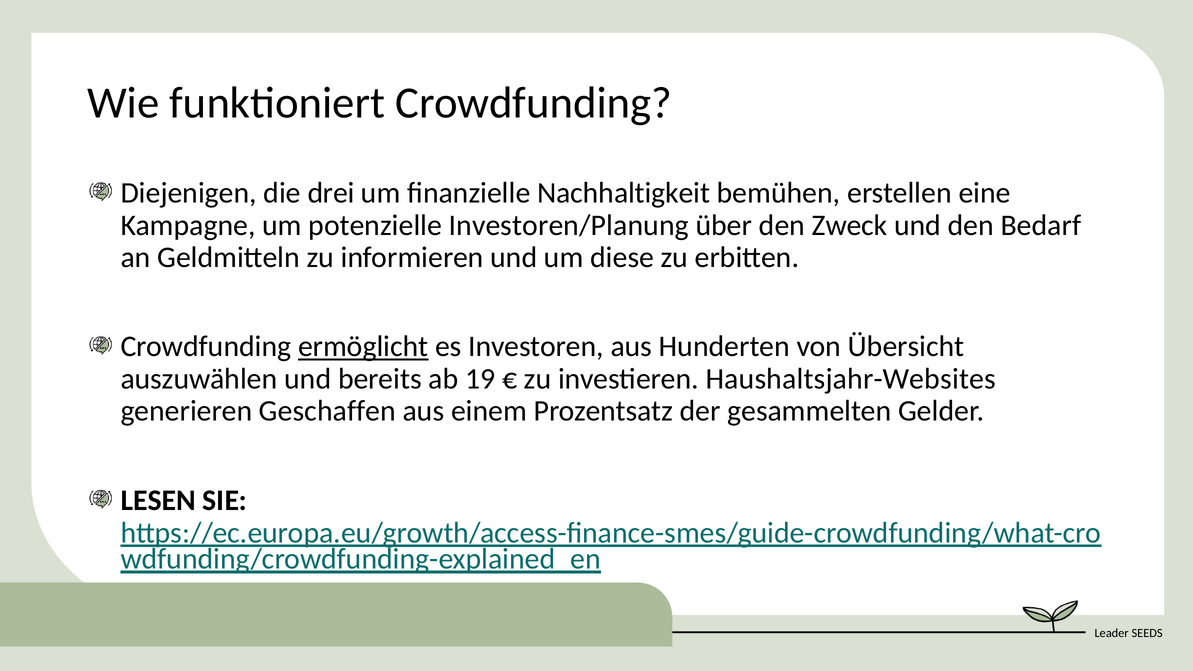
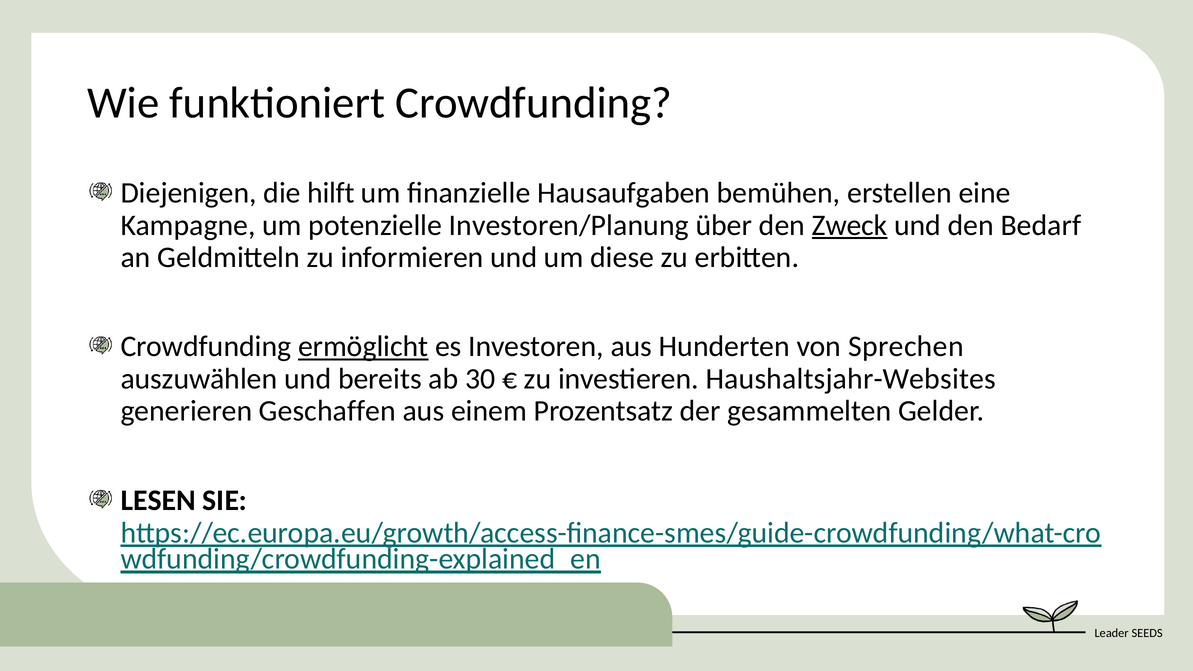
drei: drei -> hilft
Nachhaltigkeit: Nachhaltigkeit -> Hausaufgaben
Zweck underline: none -> present
Übersicht: Übersicht -> Sprechen
19: 19 -> 30
